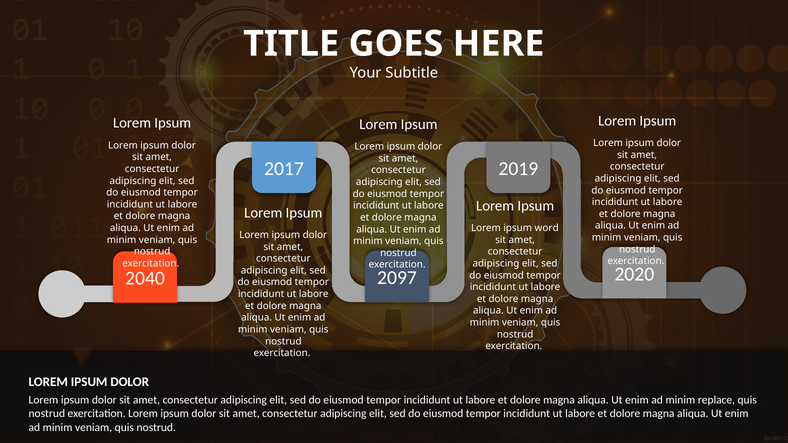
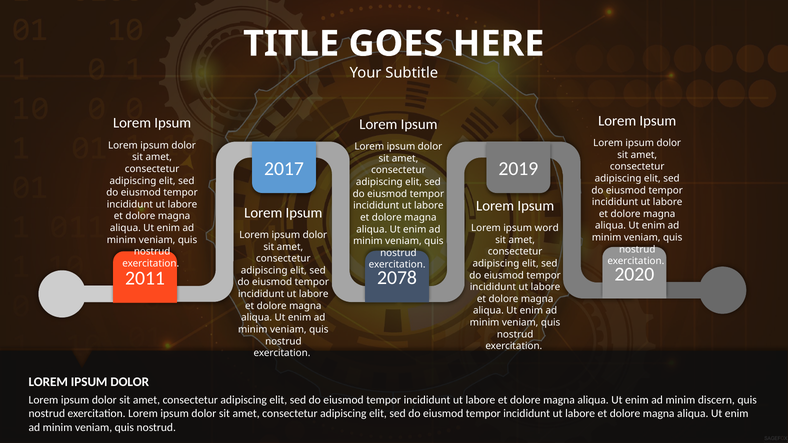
2097: 2097 -> 2078
2040: 2040 -> 2011
replace: replace -> discern
